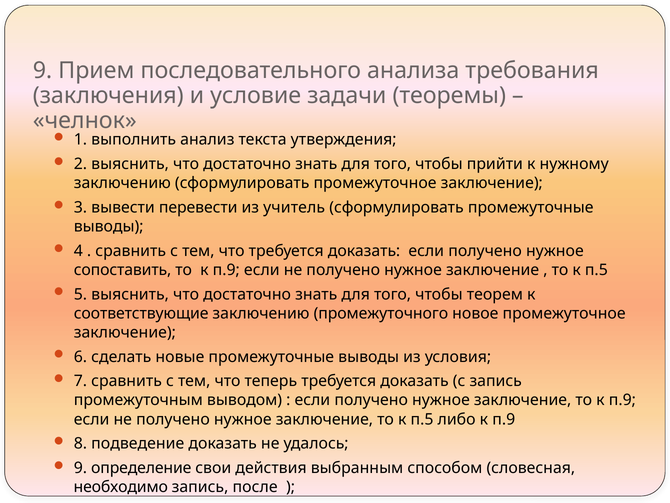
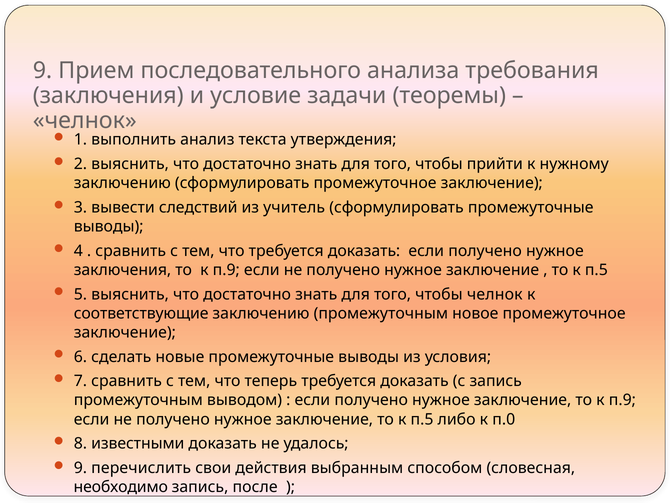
перевести: перевести -> следствий
сопоставить at (123, 270): сопоставить -> заключения
чтобы теорем: теорем -> челнок
заключению промежуточного: промежуточного -> промежуточным
либо к п.9: п.9 -> п.0
подведение: подведение -> известными
определение: определение -> перечислить
